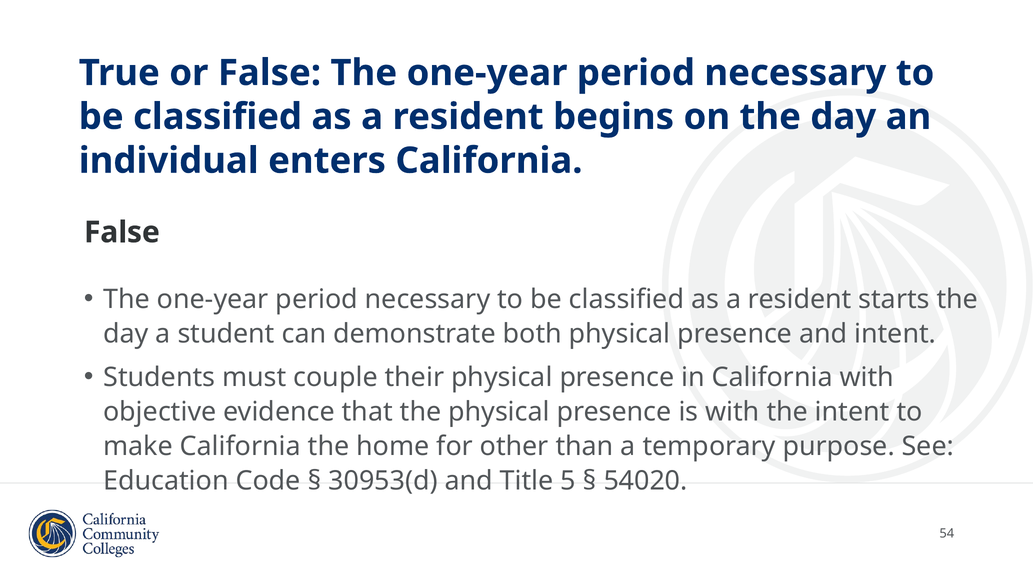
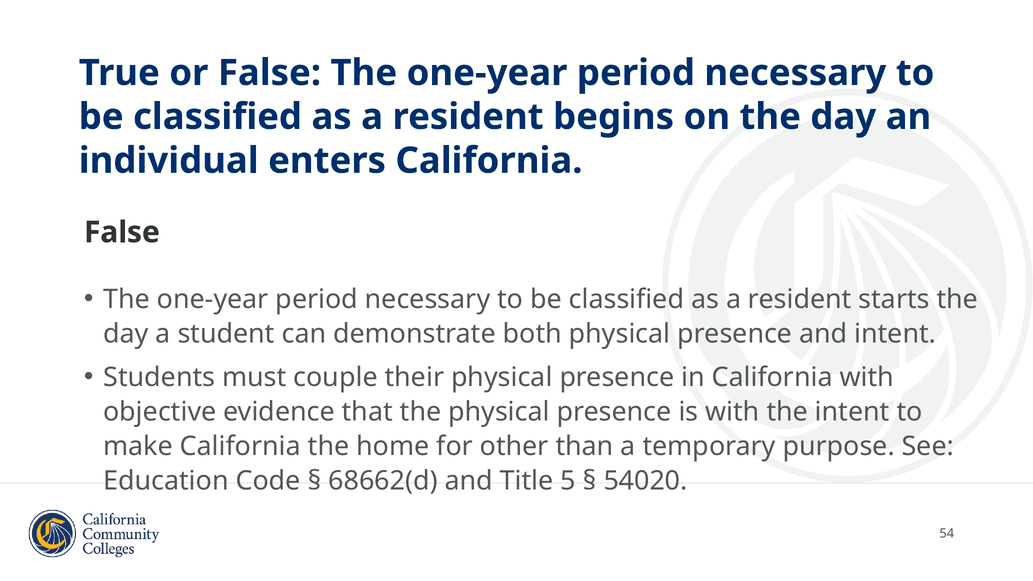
30953(d: 30953(d -> 68662(d
